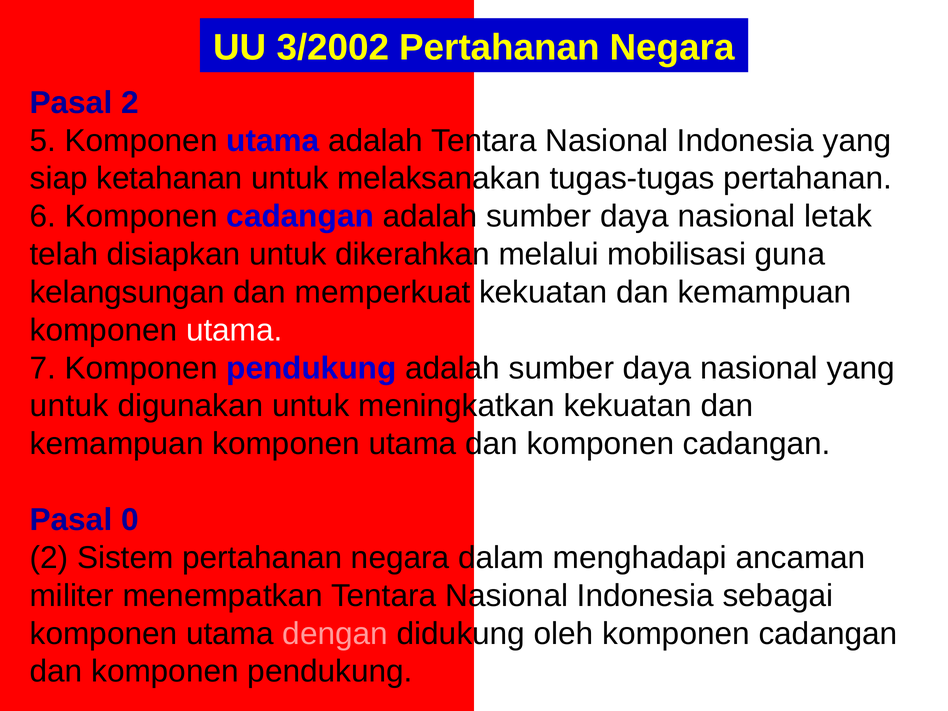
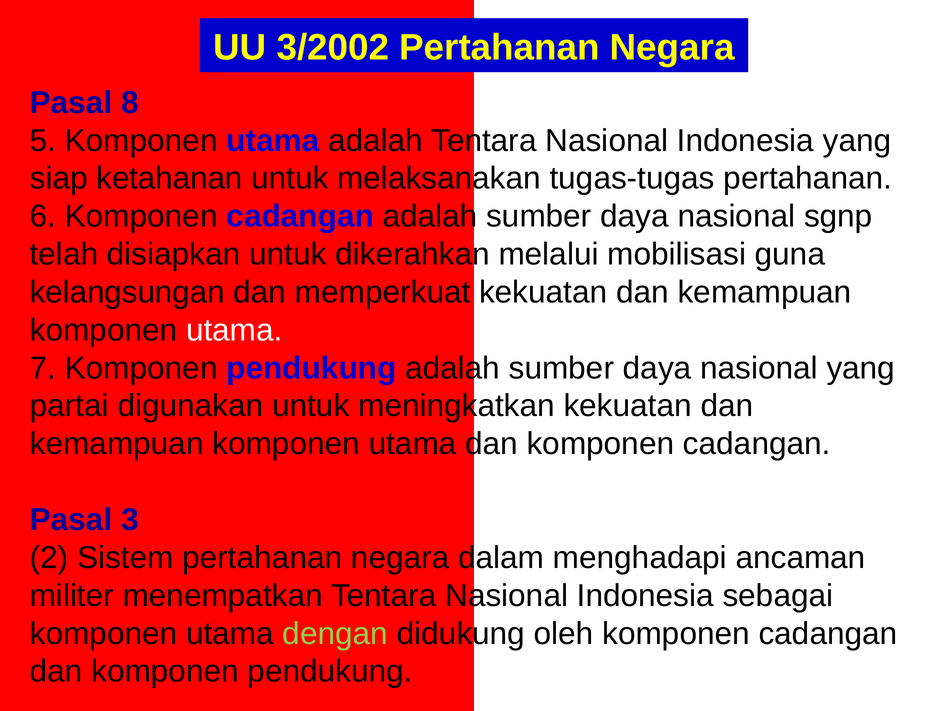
Pasal 2: 2 -> 8
letak: letak -> sgnp
untuk at (69, 406): untuk -> partai
0: 0 -> 3
dengan colour: pink -> light green
